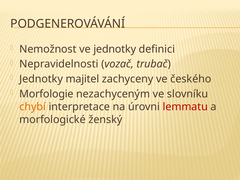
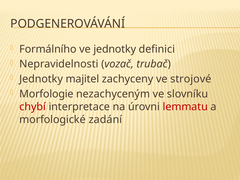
Nemožnost: Nemožnost -> Formálního
českého: českého -> strojové
chybí colour: orange -> red
ženský: ženský -> zadání
